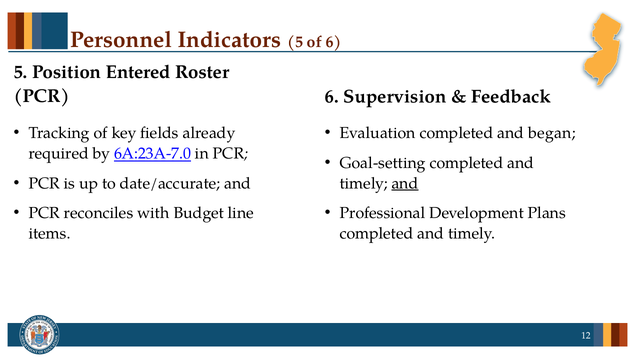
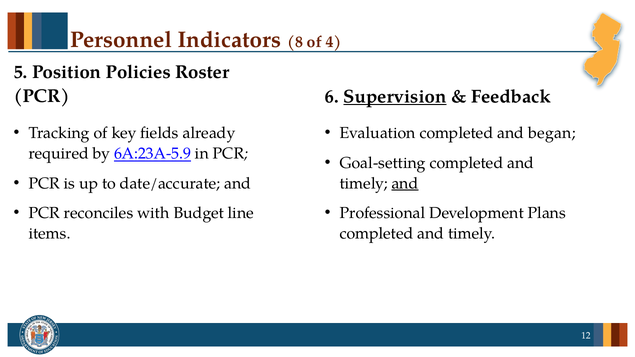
Indicators 5: 5 -> 8
of 6: 6 -> 4
Entered: Entered -> Policies
Supervision underline: none -> present
6A:23A-7.0: 6A:23A-7.0 -> 6A:23A-5.9
